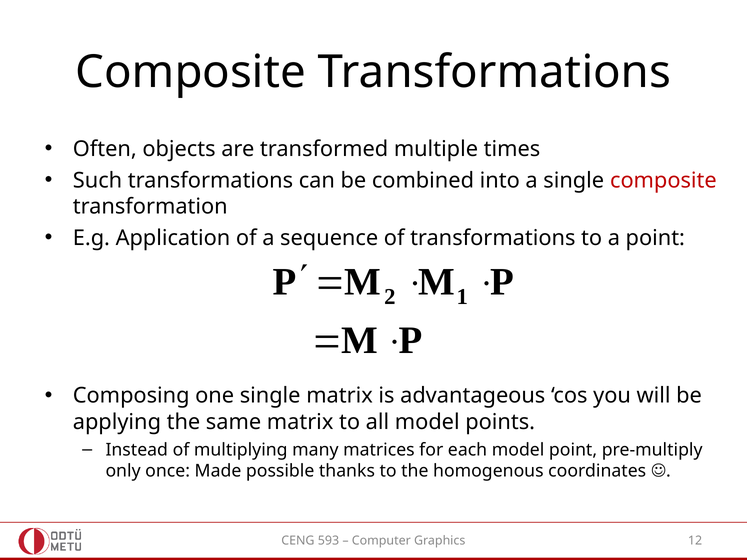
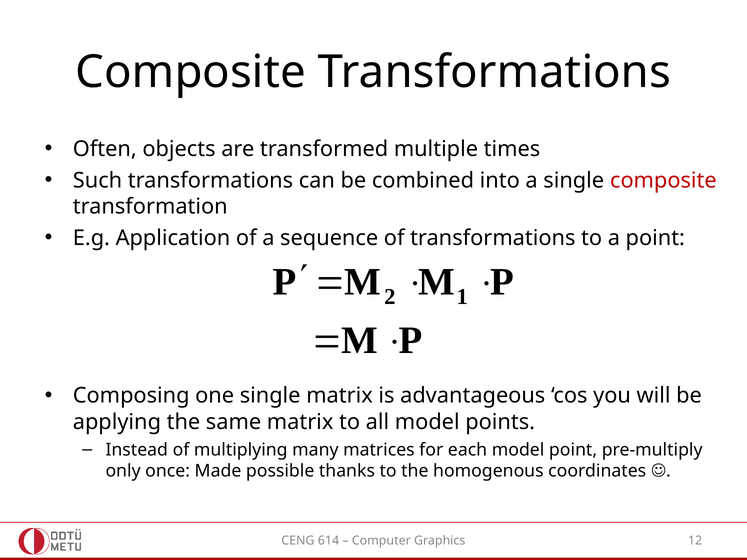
593: 593 -> 614
